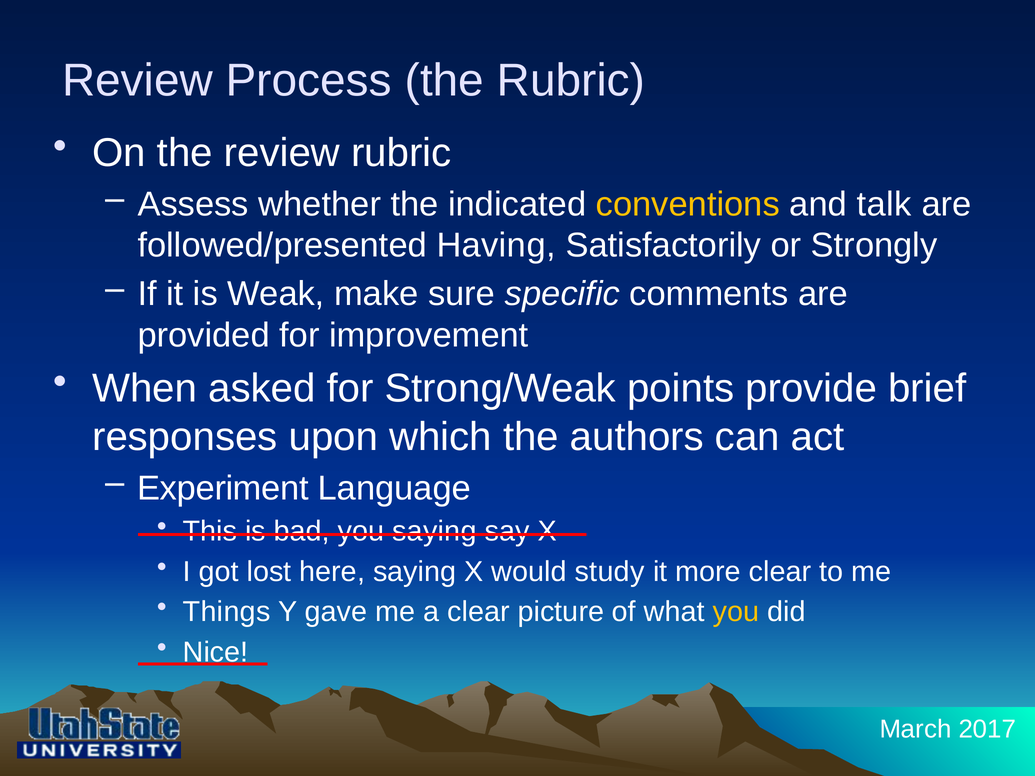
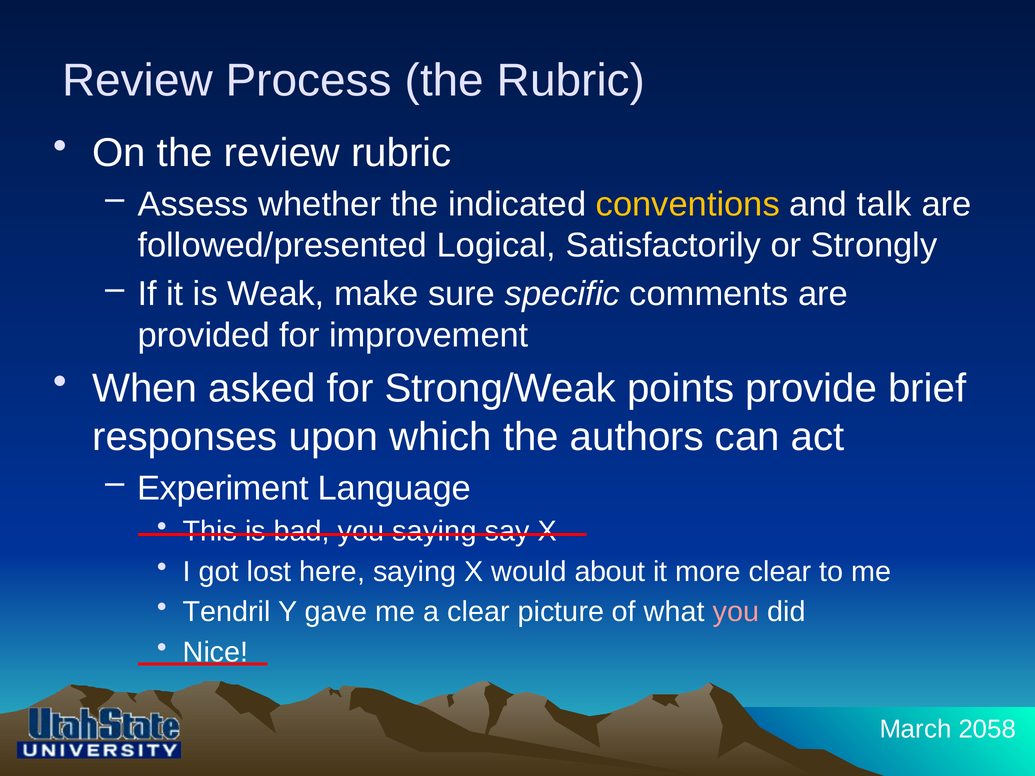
Having: Having -> Logical
study: study -> about
Things: Things -> Tendril
you at (736, 612) colour: yellow -> pink
2017: 2017 -> 2058
